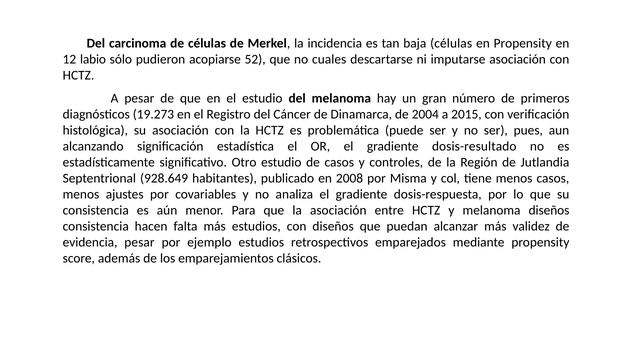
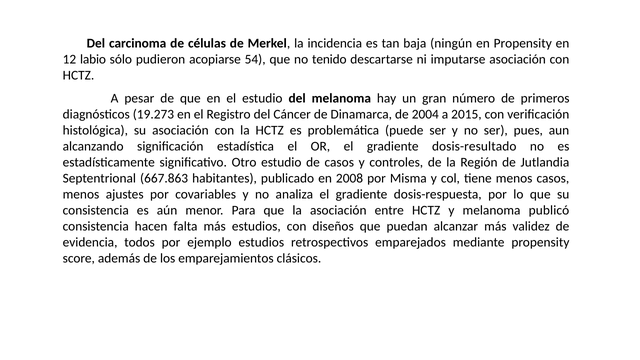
baja células: células -> ningún
52: 52 -> 54
cuales: cuales -> tenido
928.649: 928.649 -> 667.863
melanoma diseños: diseños -> publicó
evidencia pesar: pesar -> todos
